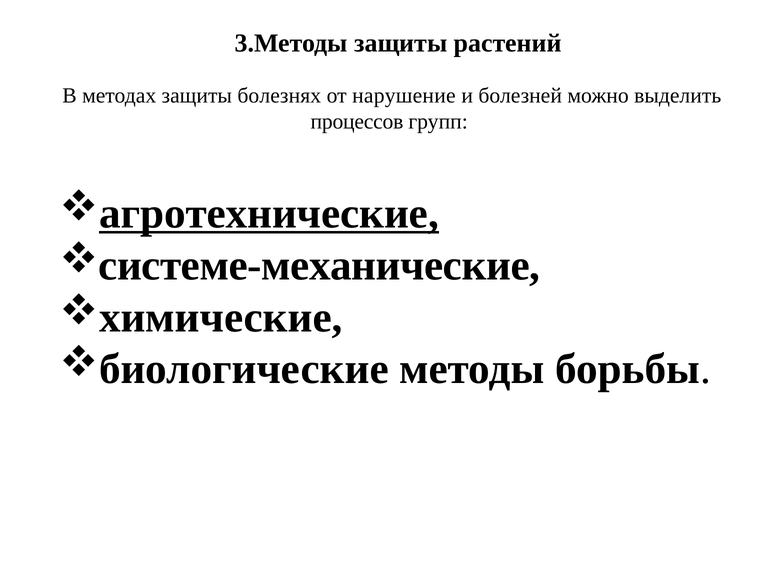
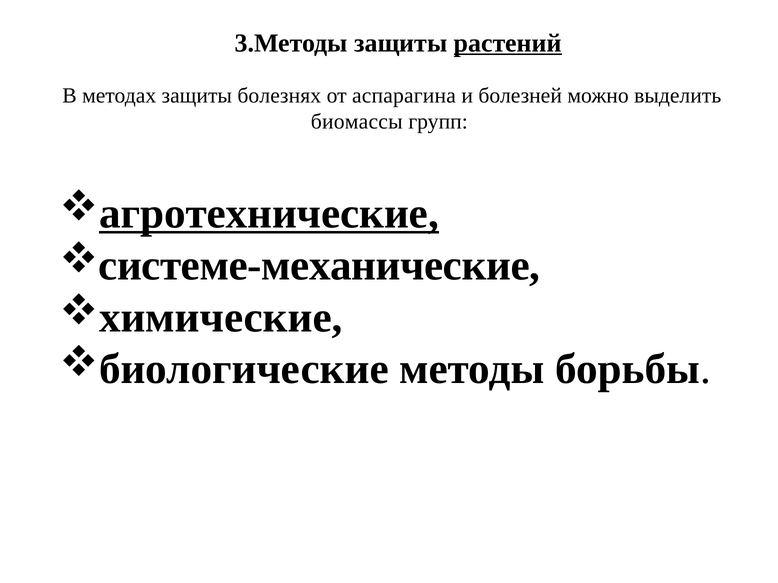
растений underline: none -> present
нарушение: нарушение -> аспарагина
процессов: процессов -> биомассы
